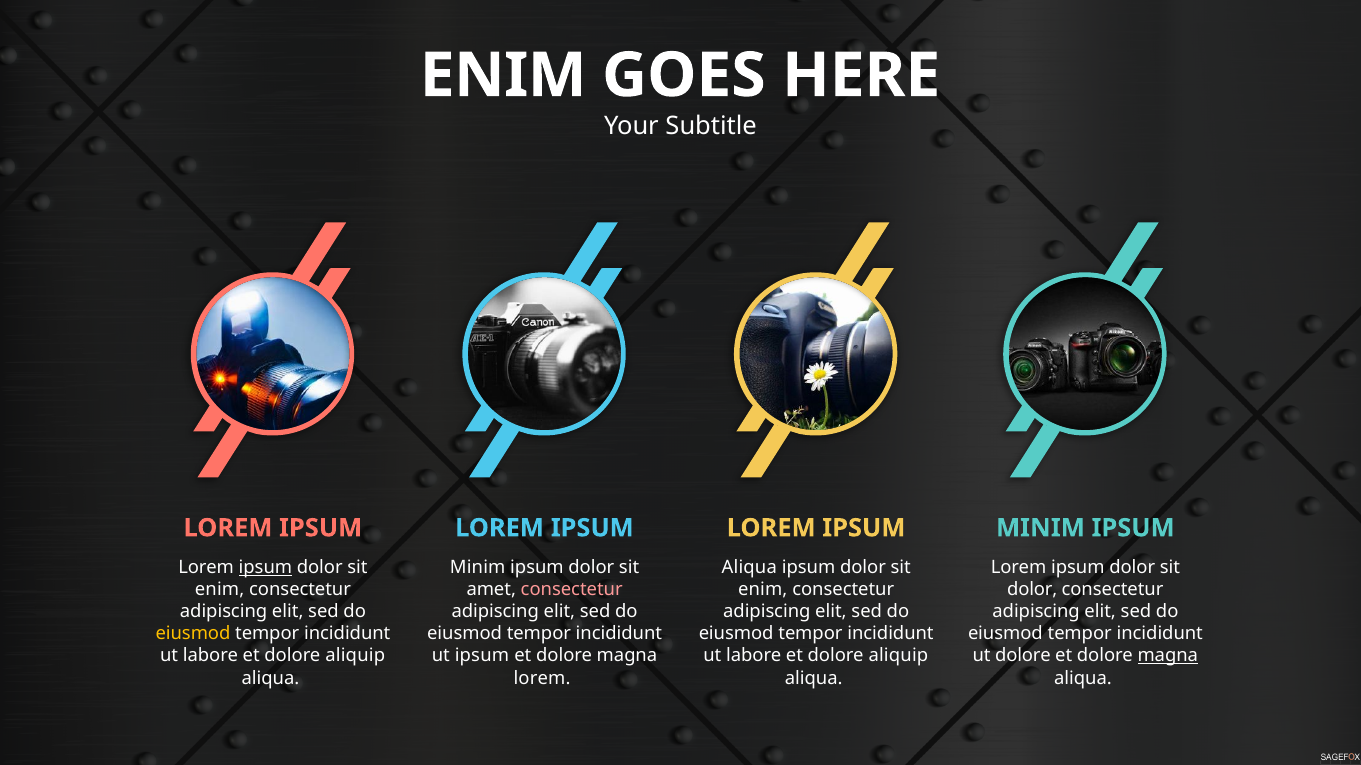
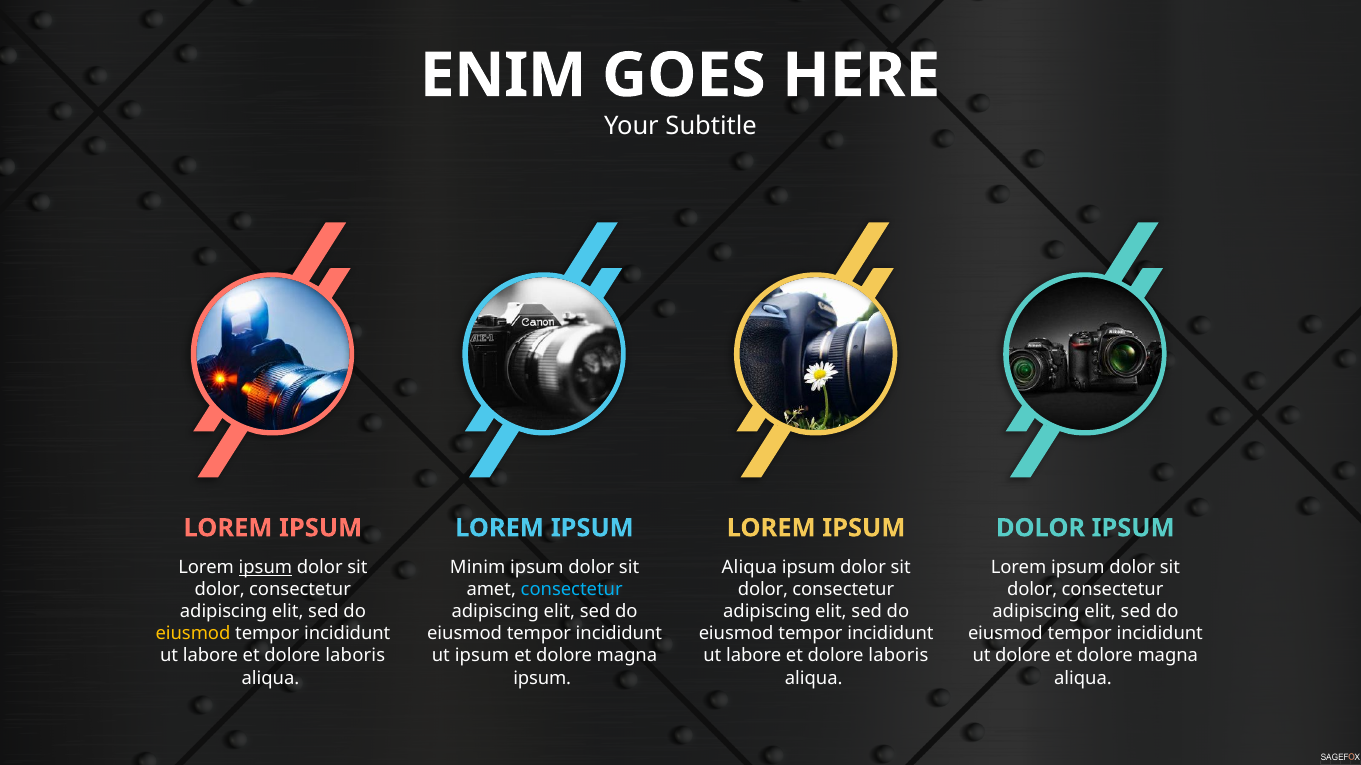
MINIM at (1040, 528): MINIM -> DOLOR
enim at (220, 590): enim -> dolor
consectetur at (572, 590) colour: pink -> light blue
enim at (763, 590): enim -> dolor
aliquip at (355, 656): aliquip -> laboris
aliquip at (898, 656): aliquip -> laboris
magna at (1168, 656) underline: present -> none
lorem at (542, 679): lorem -> ipsum
